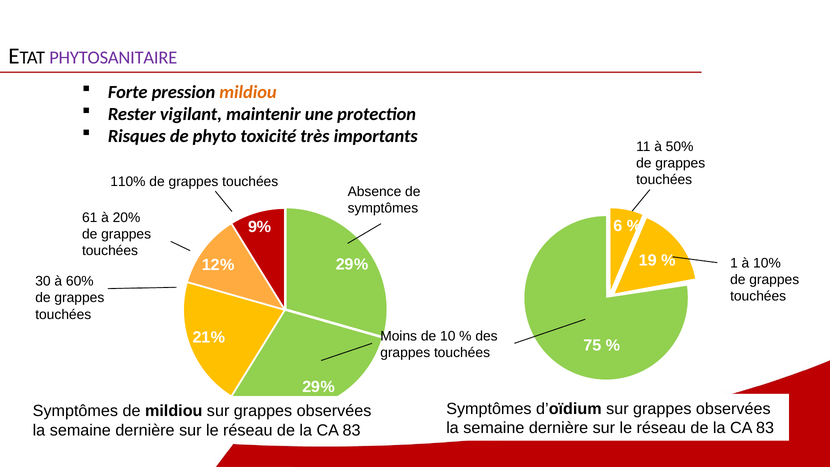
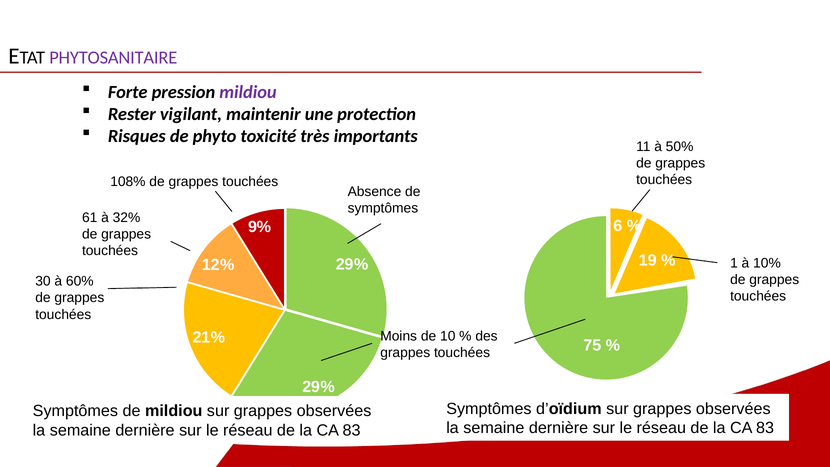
mildiou at (248, 92) colour: orange -> purple
110%: 110% -> 108%
20%: 20% -> 32%
